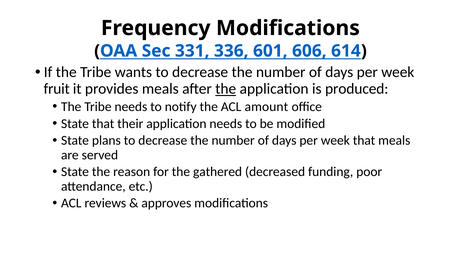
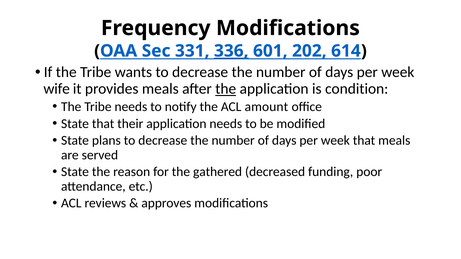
336 underline: none -> present
606: 606 -> 202
fruit: fruit -> wife
produced: produced -> condition
